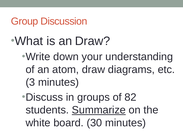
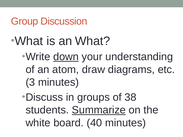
an Draw: Draw -> What
down underline: none -> present
82: 82 -> 38
30: 30 -> 40
